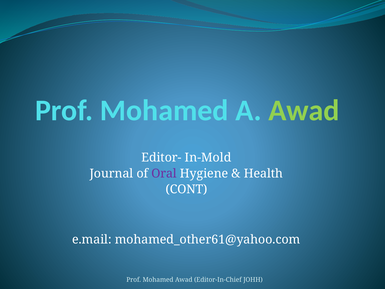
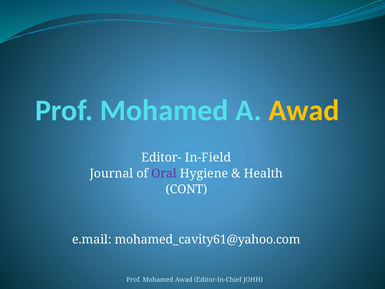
Awad at (304, 110) colour: light green -> yellow
In-Mold: In-Mold -> In-Field
mohamed_other61@yahoo.com: mohamed_other61@yahoo.com -> mohamed_cavity61@yahoo.com
